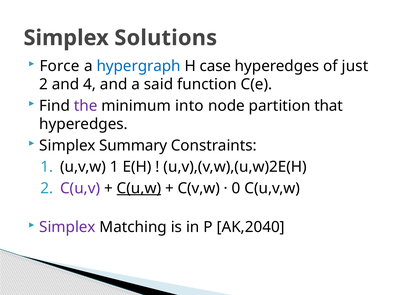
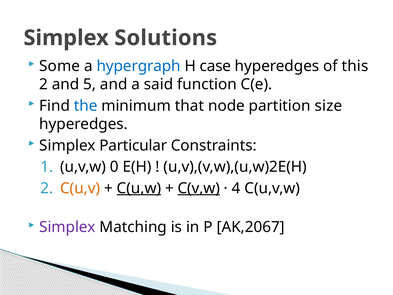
Force: Force -> Some
just: just -> this
4: 4 -> 5
the colour: purple -> blue
into: into -> that
that: that -> size
Summary: Summary -> Particular
u,v,w 1: 1 -> 0
C(u,v colour: purple -> orange
C(v,w underline: none -> present
0: 0 -> 4
AK,2040: AK,2040 -> AK,2067
